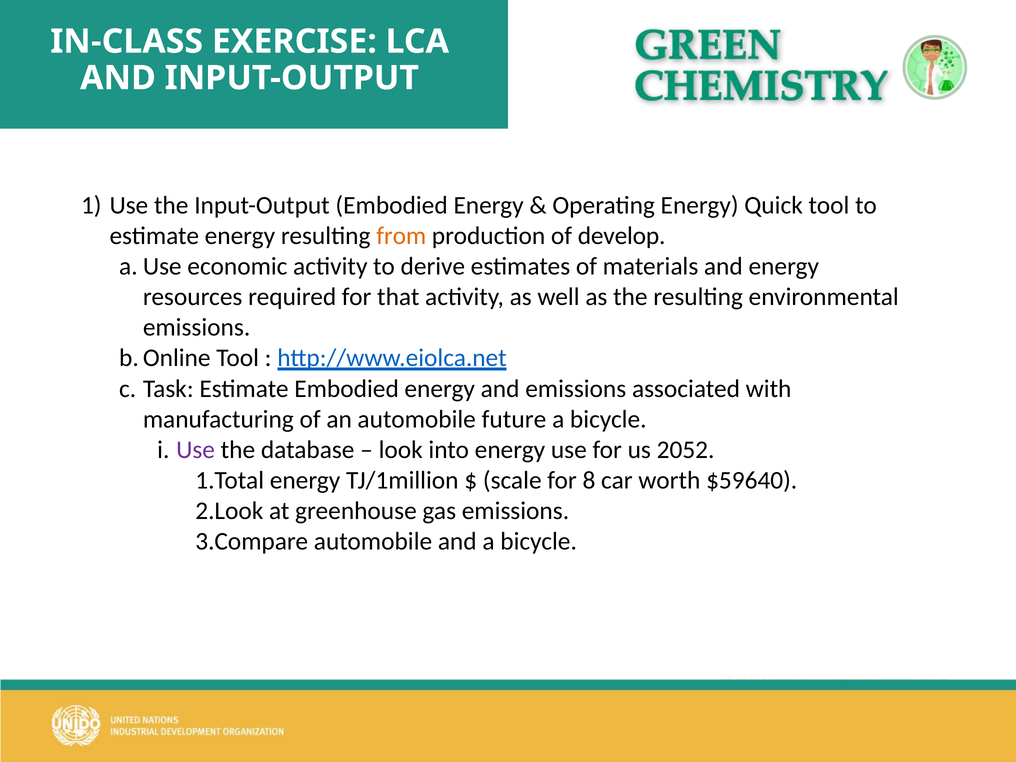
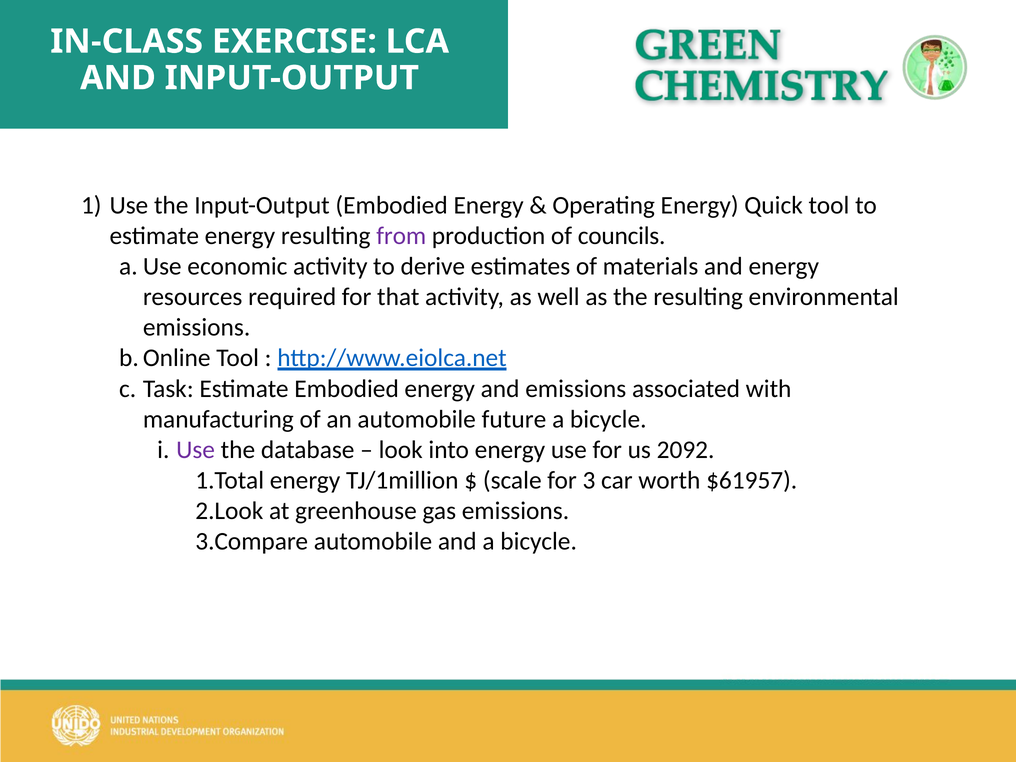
from colour: orange -> purple
develop: develop -> councils
2052: 2052 -> 2092
8: 8 -> 3
$59640: $59640 -> $61957
